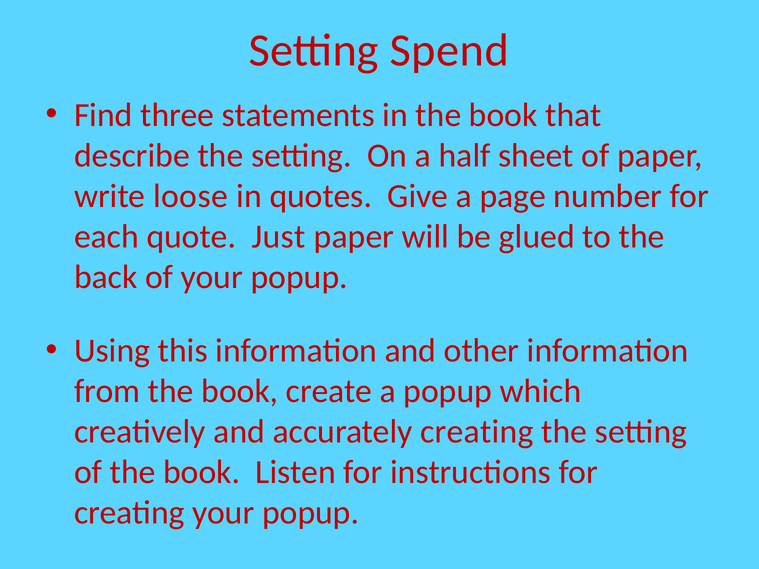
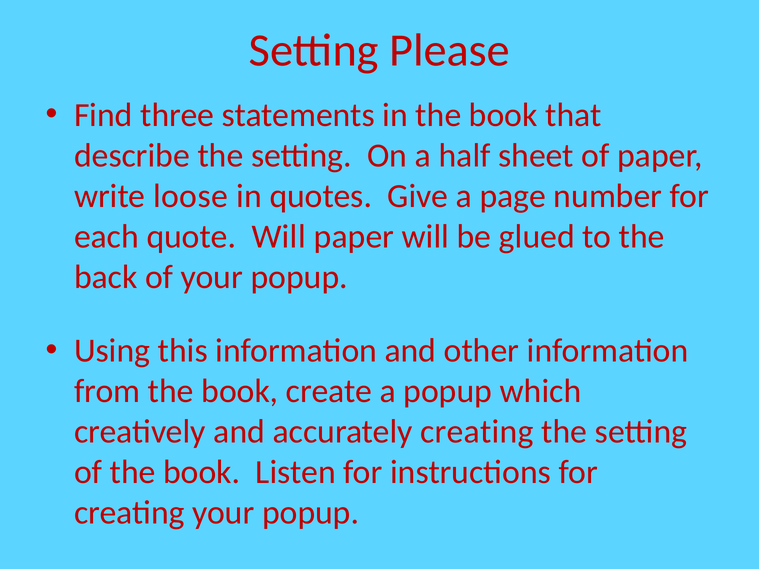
Spend: Spend -> Please
quote Just: Just -> Will
